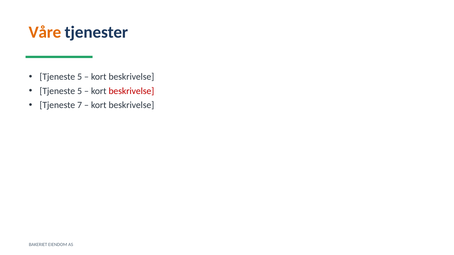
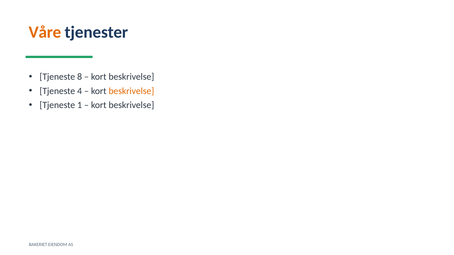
5 at (80, 77): 5 -> 8
5 at (80, 91): 5 -> 4
beskrivelse at (131, 91) colour: red -> orange
7: 7 -> 1
